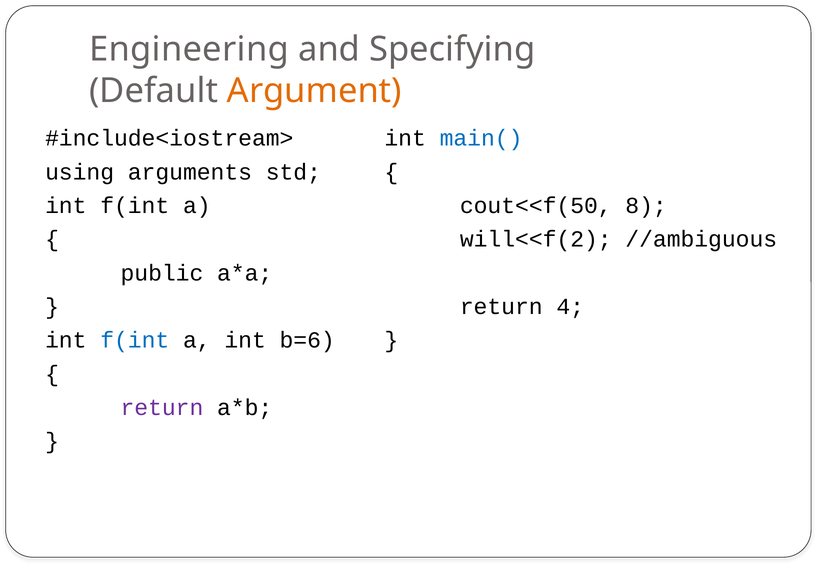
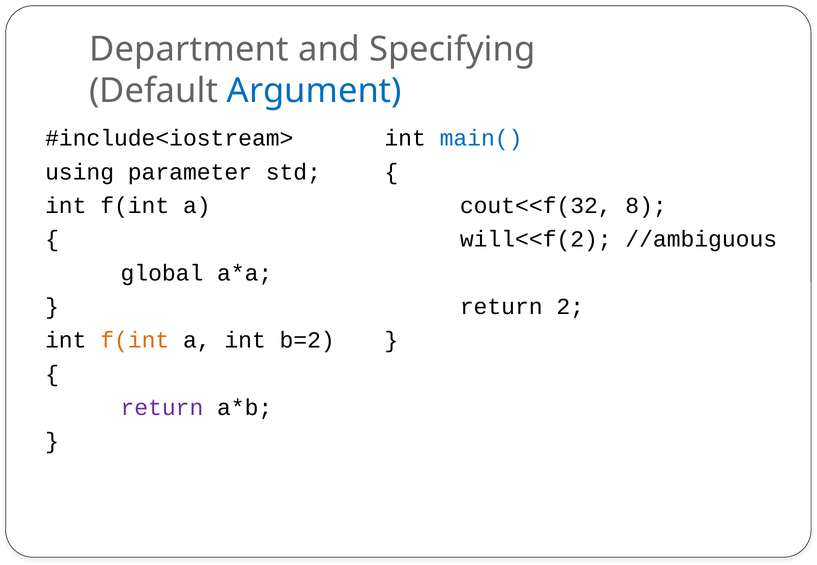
Engineering: Engineering -> Department
Argument colour: orange -> blue
arguments: arguments -> parameter
cout<<f(50: cout<<f(50 -> cout<<f(32
public: public -> global
4: 4 -> 2
f(int at (135, 341) colour: blue -> orange
b=6: b=6 -> b=2
